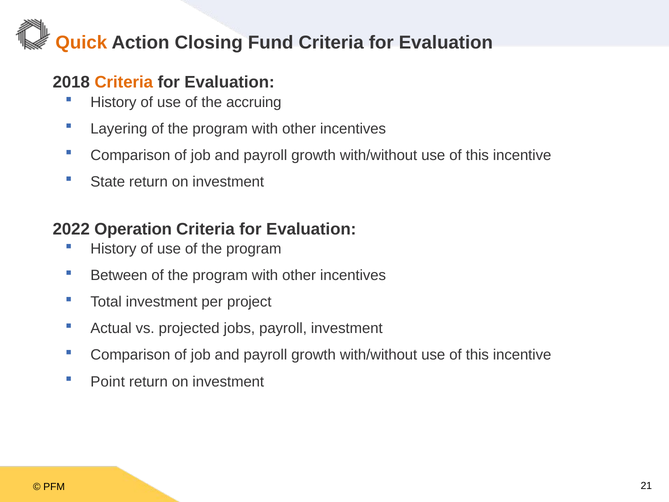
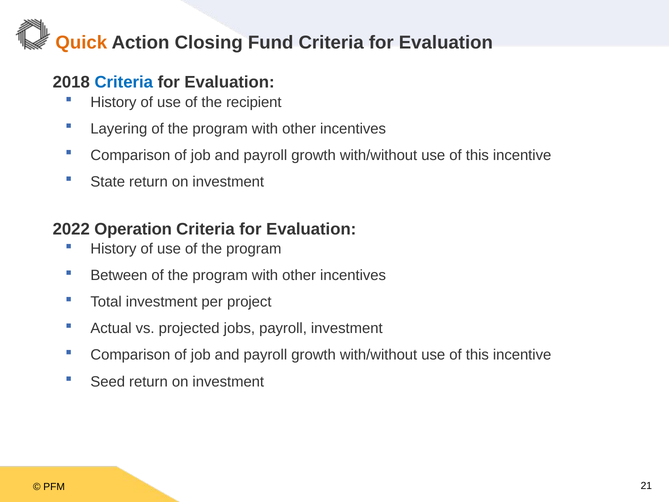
Criteria at (124, 82) colour: orange -> blue
accruing: accruing -> recipient
Point: Point -> Seed
